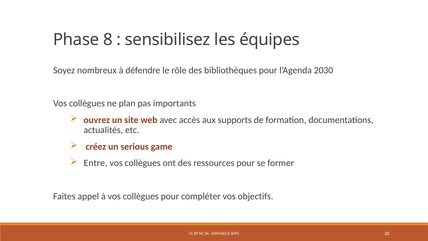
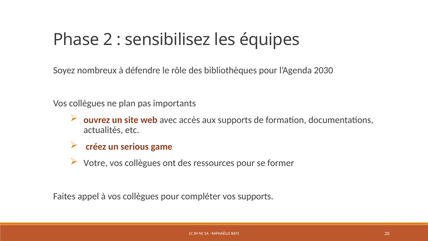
8: 8 -> 2
Entre: Entre -> Votre
vos objectifs: objectifs -> supports
